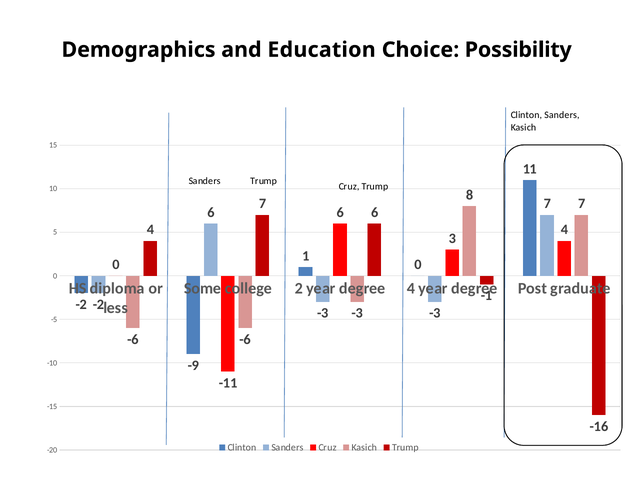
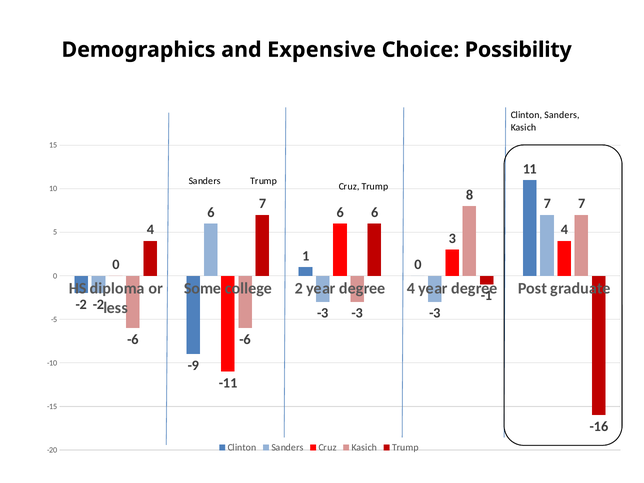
Education: Education -> Expensive
